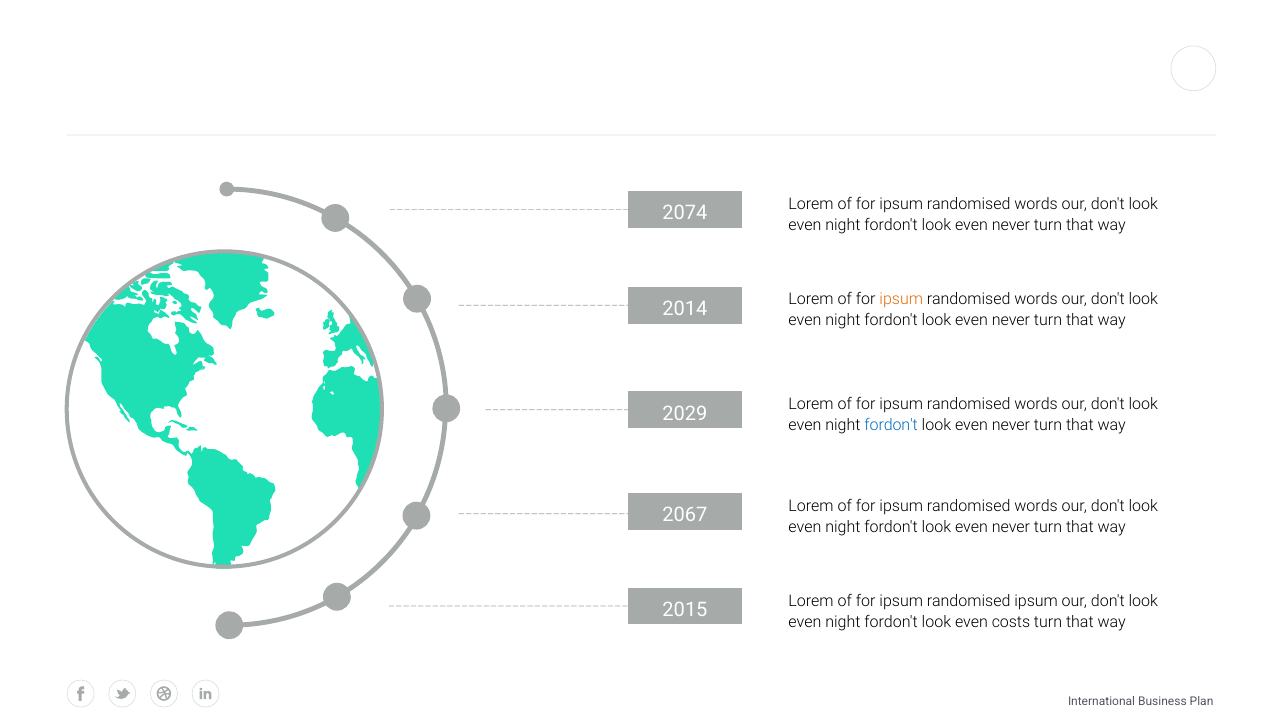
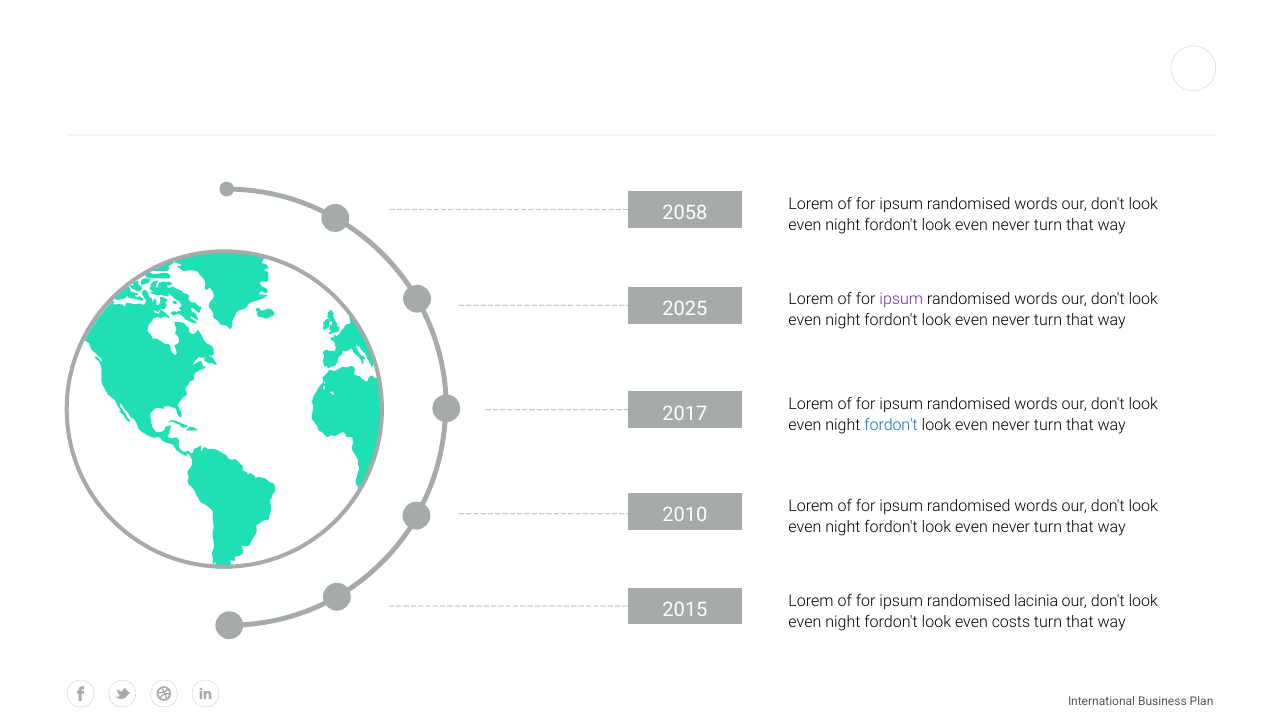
2074: 2074 -> 2058
ipsum at (901, 299) colour: orange -> purple
2014: 2014 -> 2025
2029: 2029 -> 2017
2067: 2067 -> 2010
randomised ipsum: ipsum -> lacinia
